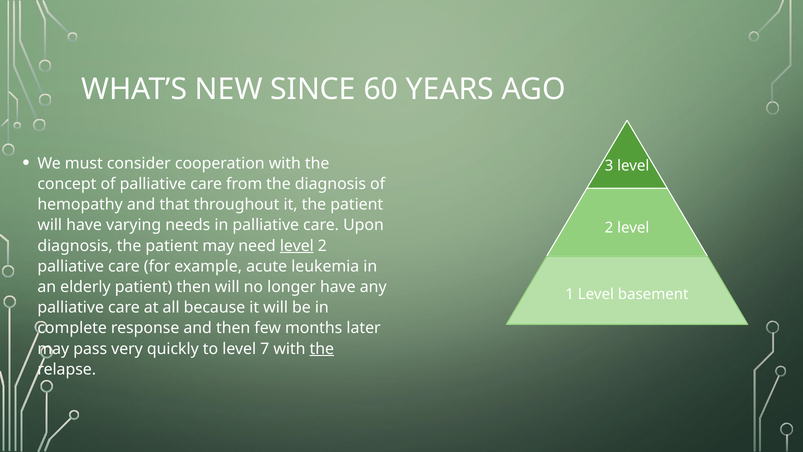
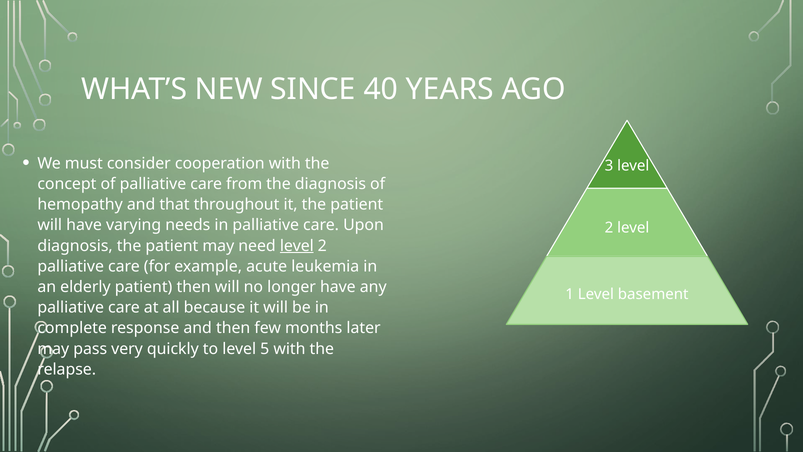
60: 60 -> 40
7: 7 -> 5
the at (322, 349) underline: present -> none
